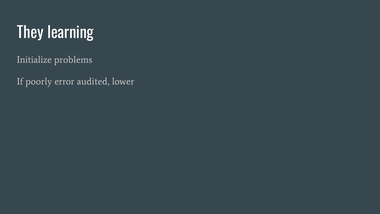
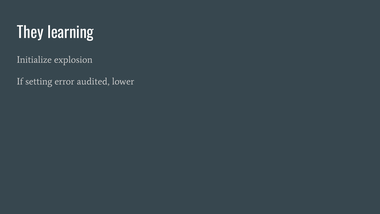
problems: problems -> explosion
poorly: poorly -> setting
